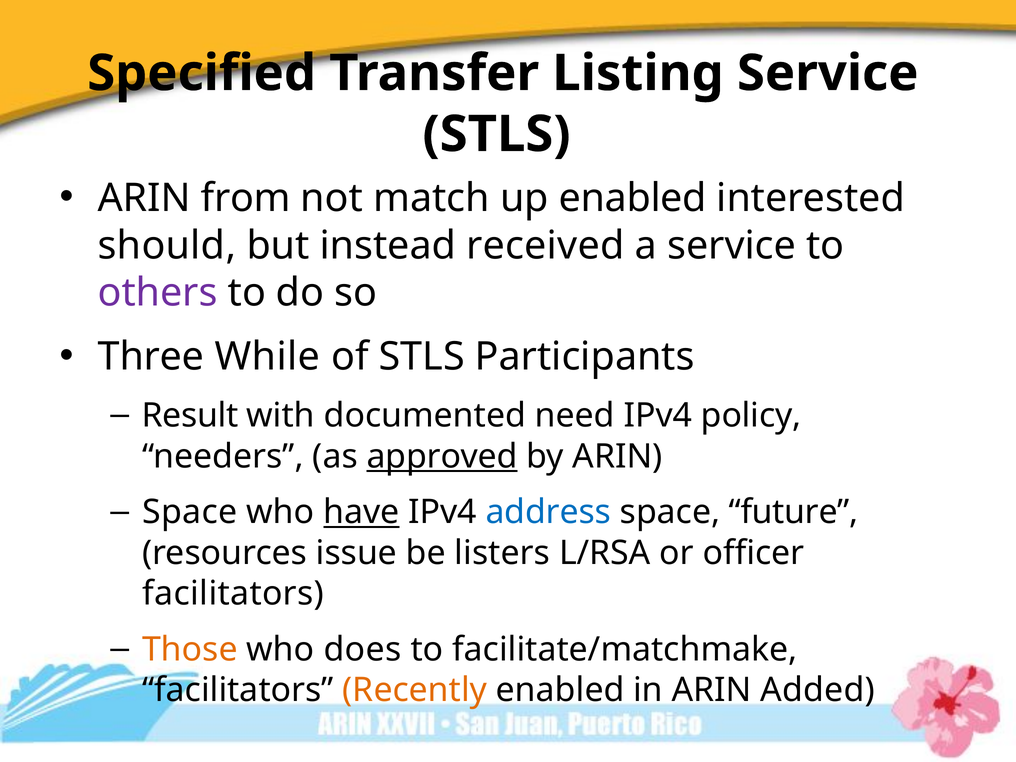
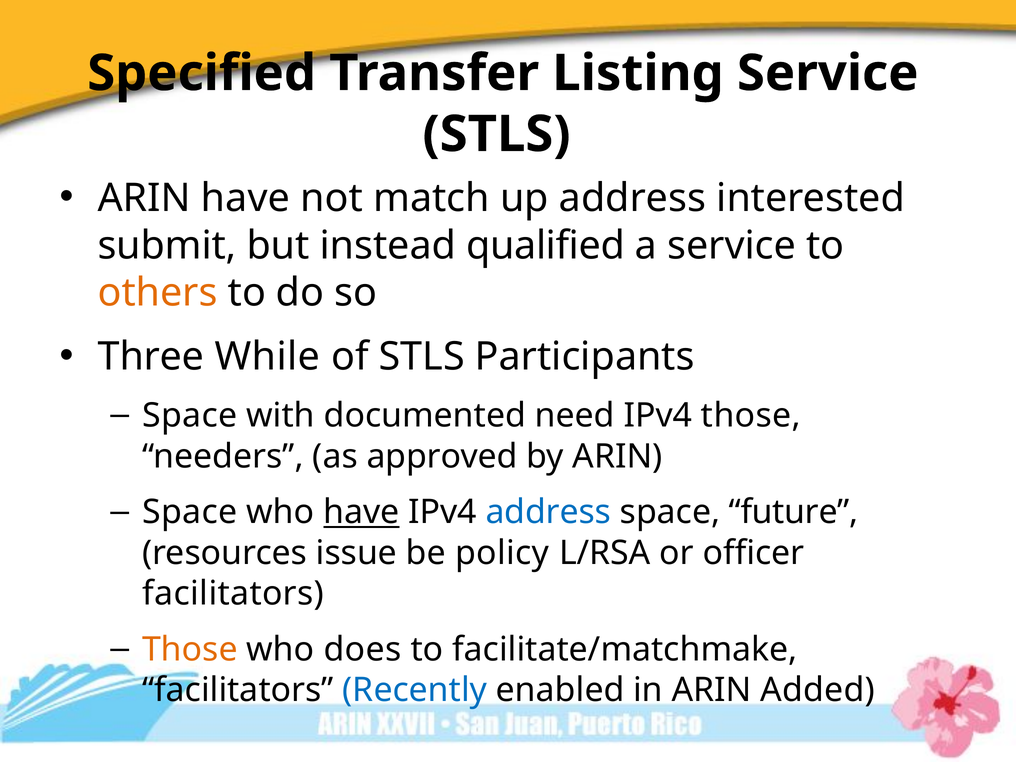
ARIN from: from -> have
up enabled: enabled -> address
should: should -> submit
received: received -> qualified
others colour: purple -> orange
Result at (190, 416): Result -> Space
IPv4 policy: policy -> those
approved underline: present -> none
listers: listers -> policy
Recently colour: orange -> blue
